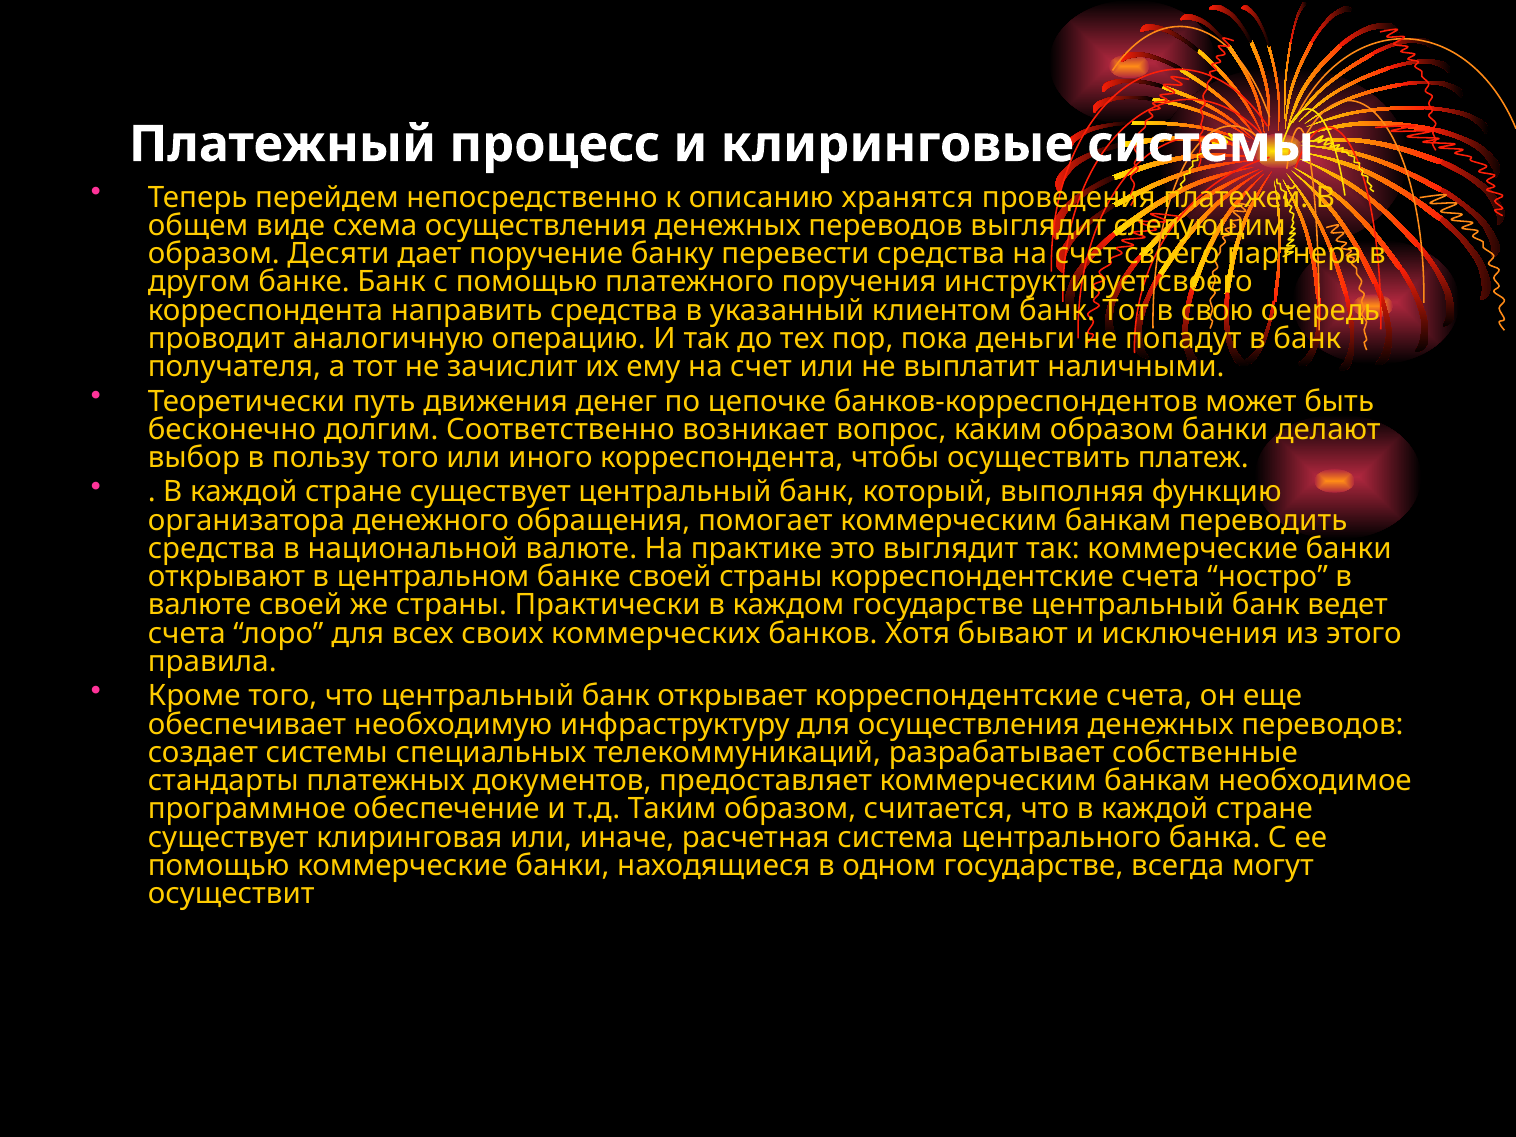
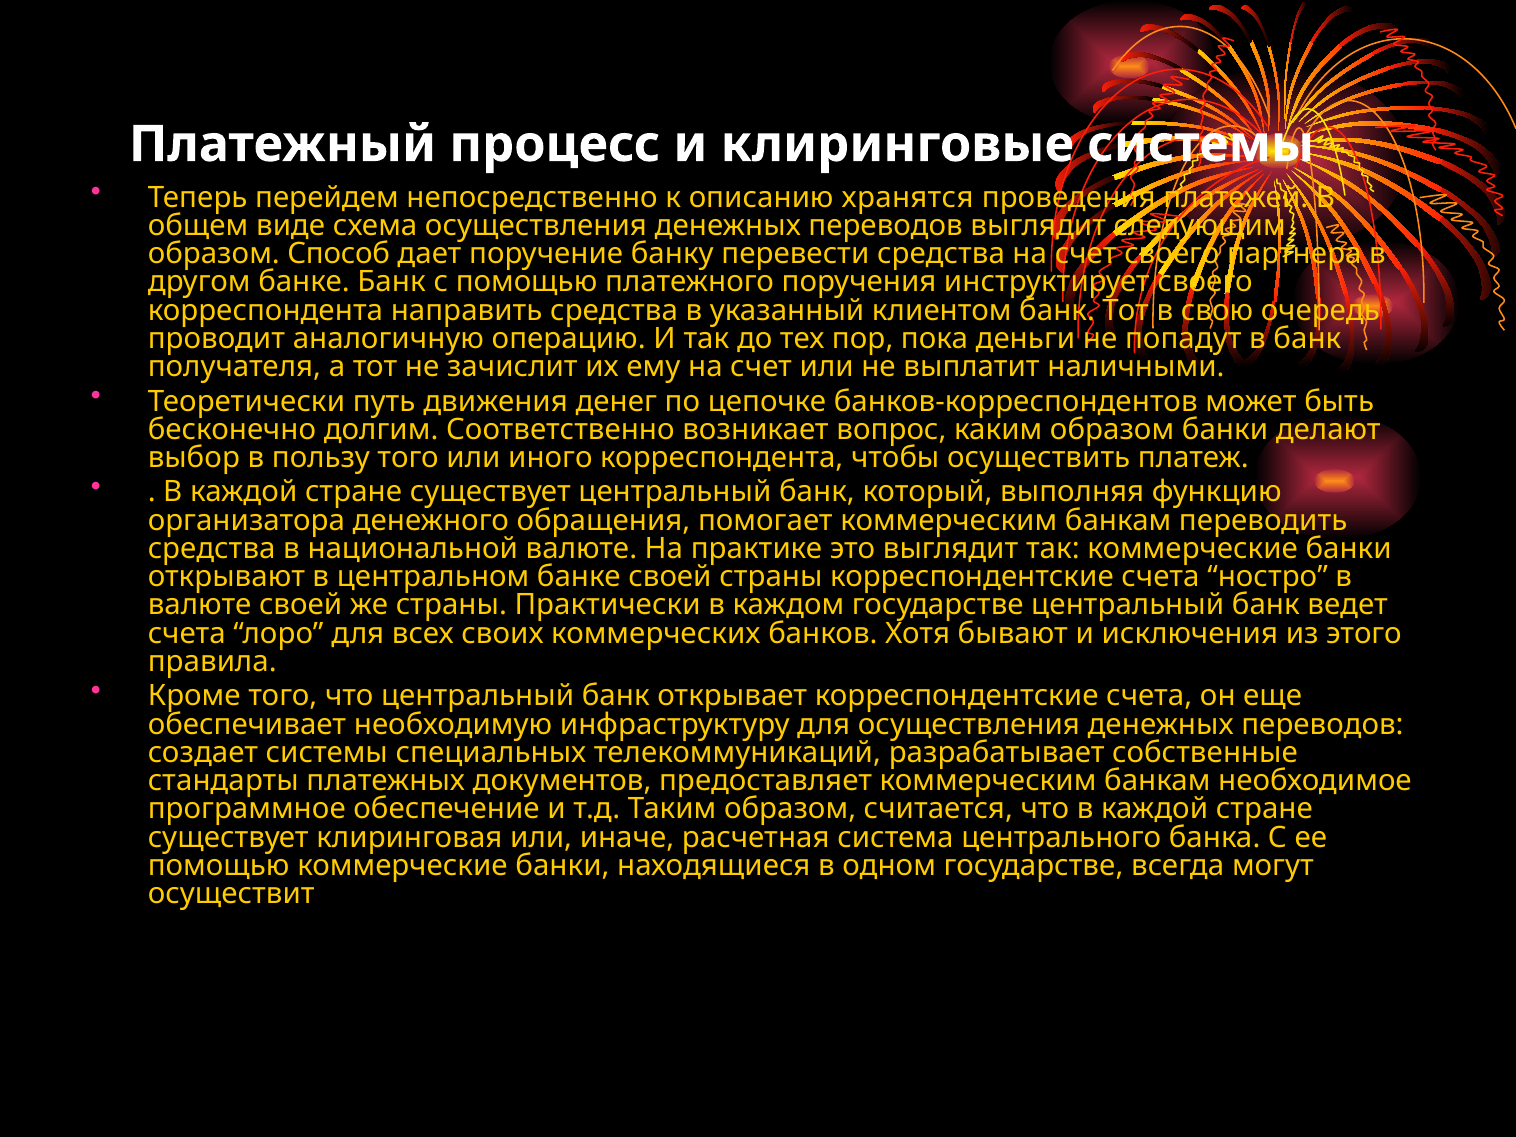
Десяти: Десяти -> Способ
